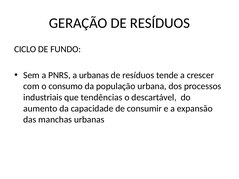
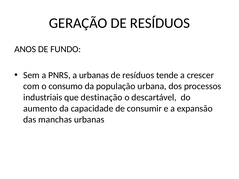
CICLO: CICLO -> ANOS
tendências: tendências -> destinação
